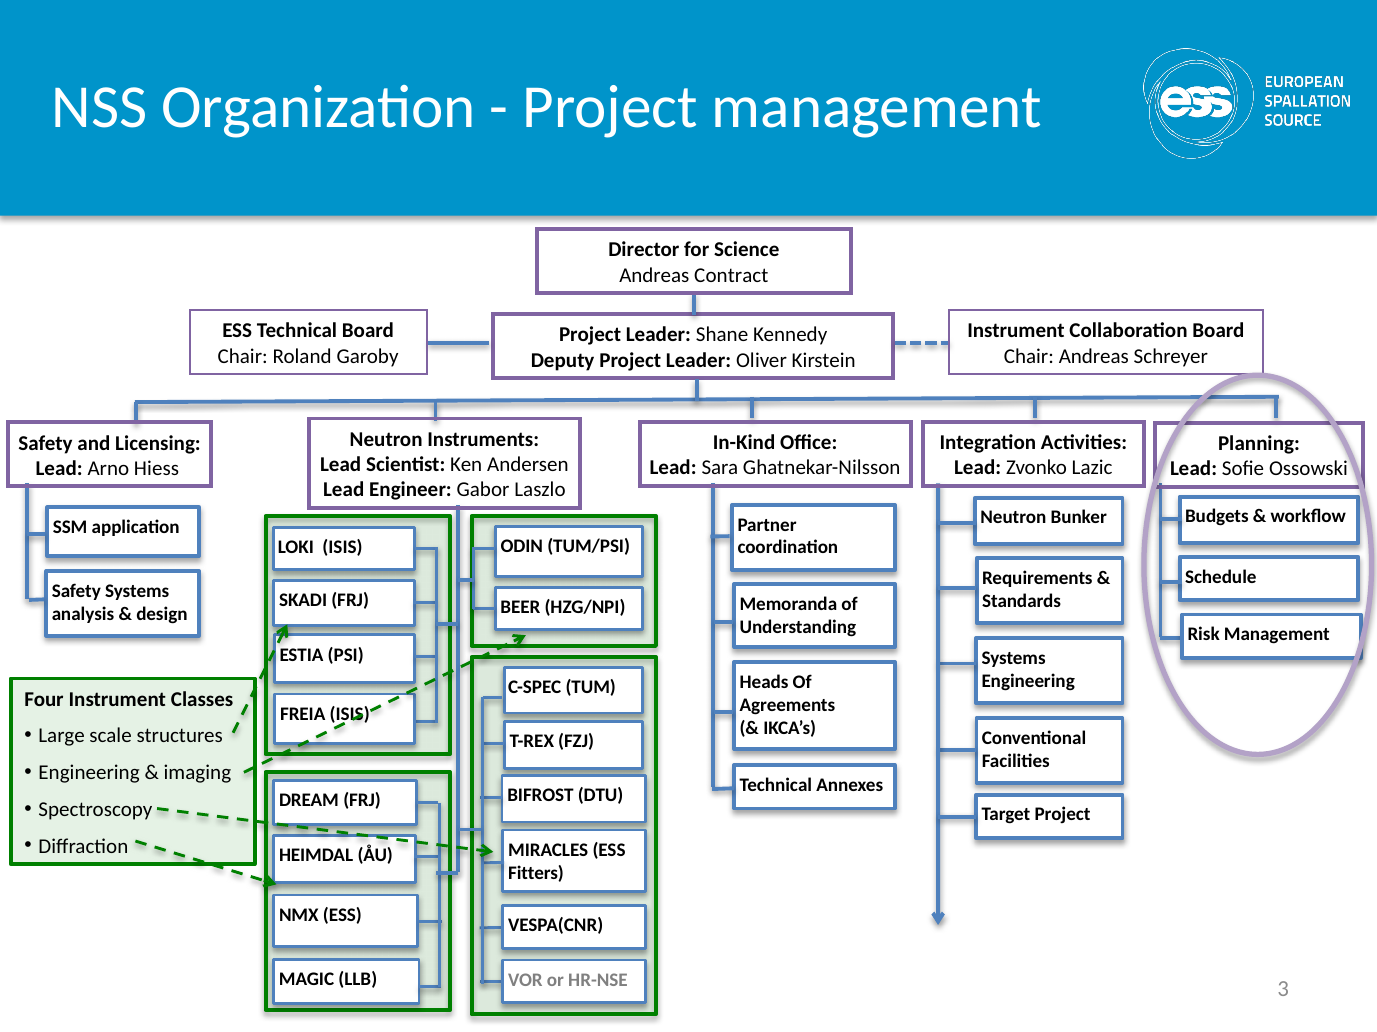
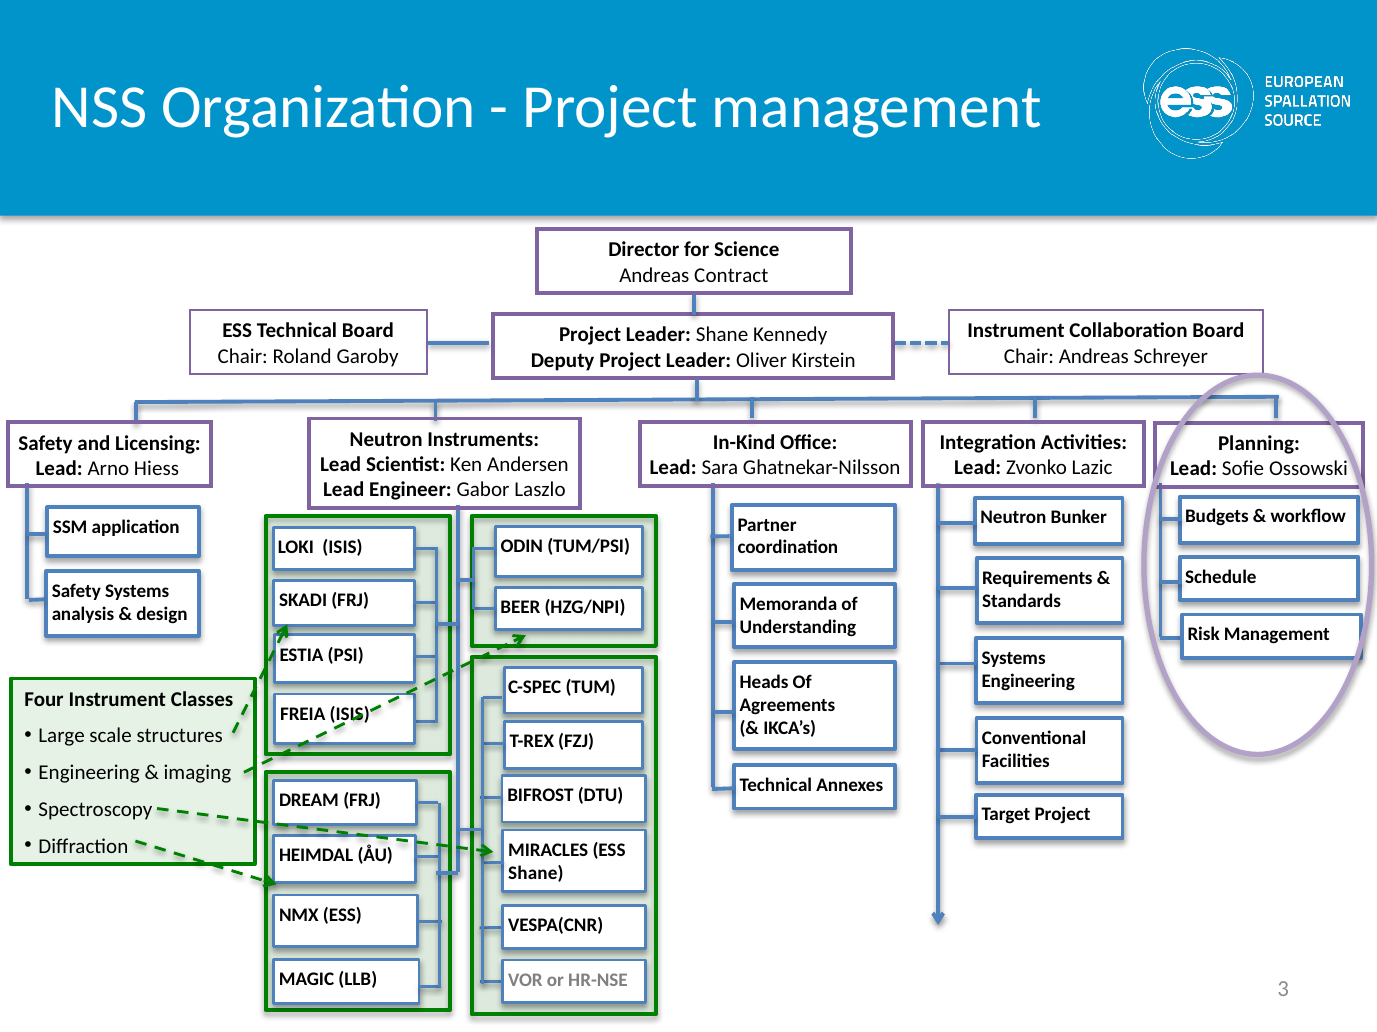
Fitters at (536, 873): Fitters -> Shane
